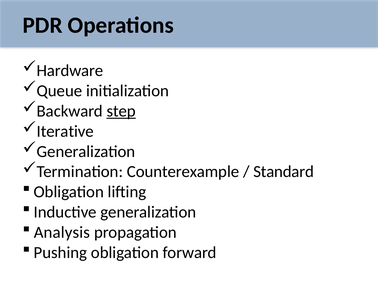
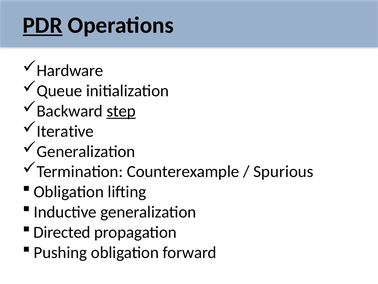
PDR underline: none -> present
Standard: Standard -> Spurious
Analysis: Analysis -> Directed
